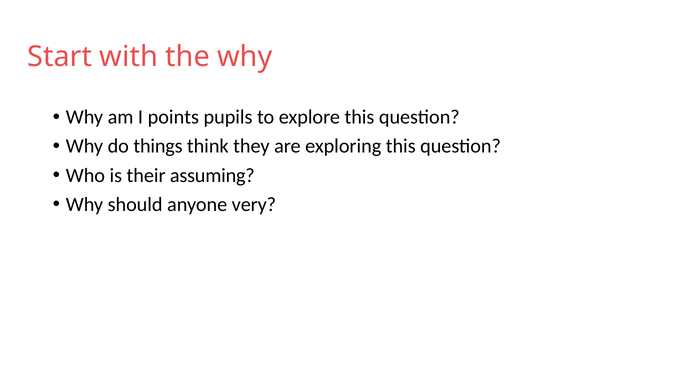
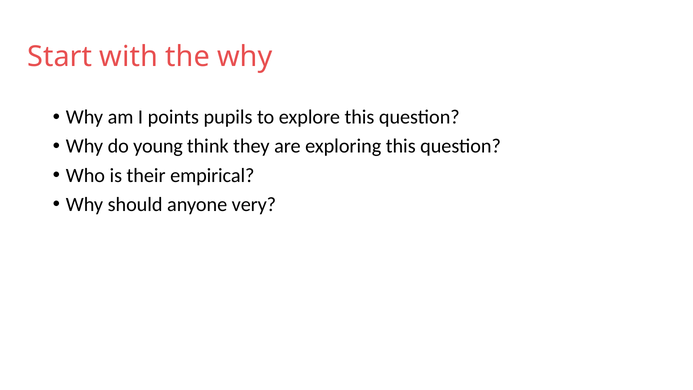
things: things -> young
assuming: assuming -> empirical
